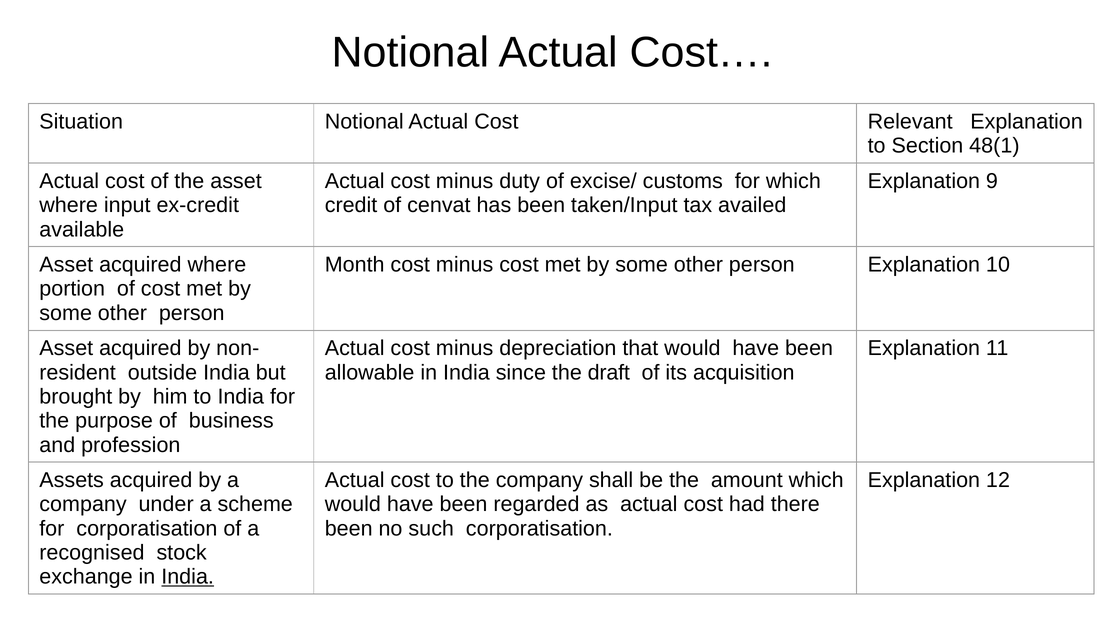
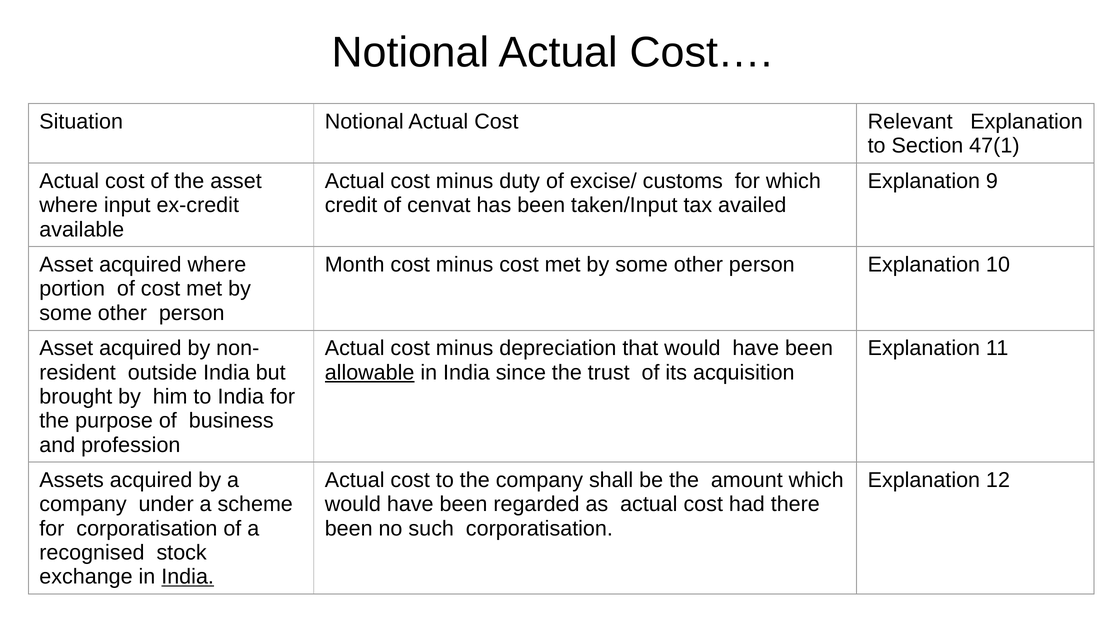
48(1: 48(1 -> 47(1
allowable underline: none -> present
draft: draft -> trust
